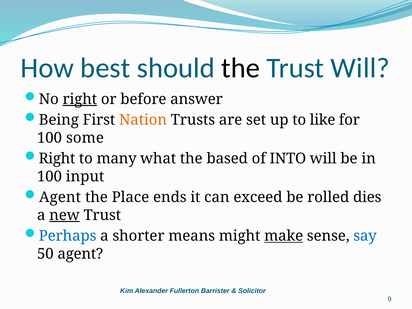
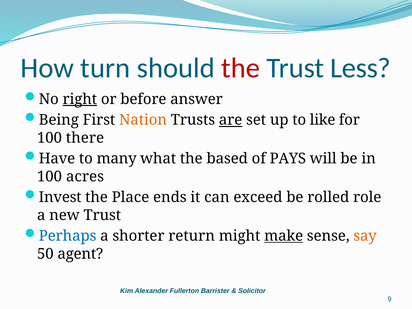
best: best -> turn
the at (241, 68) colour: black -> red
Trust Will: Will -> Less
are underline: none -> present
some: some -> there
Right at (57, 159): Right -> Have
INTO: INTO -> PAYS
input: input -> acres
Agent at (60, 197): Agent -> Invest
dies: dies -> role
new underline: present -> none
means: means -> return
say colour: blue -> orange
